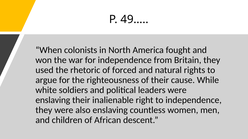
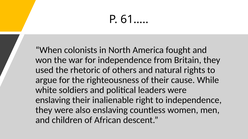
49…: 49… -> 61…
forced: forced -> others
